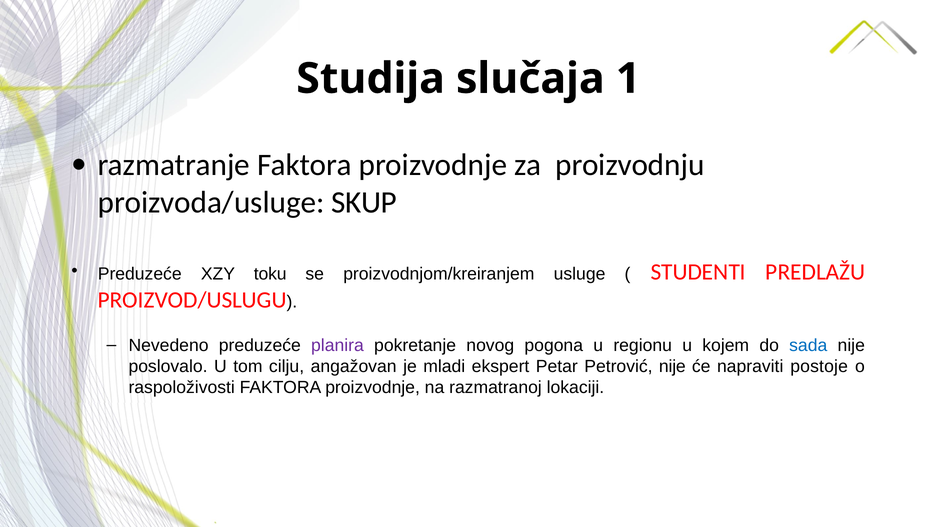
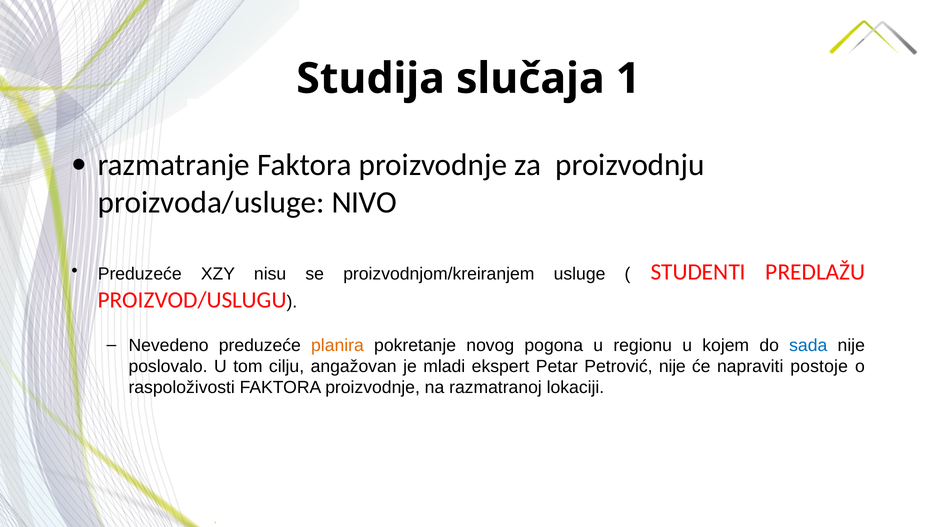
SKUP: SKUP -> NIVO
toku: toku -> nisu
planira colour: purple -> orange
